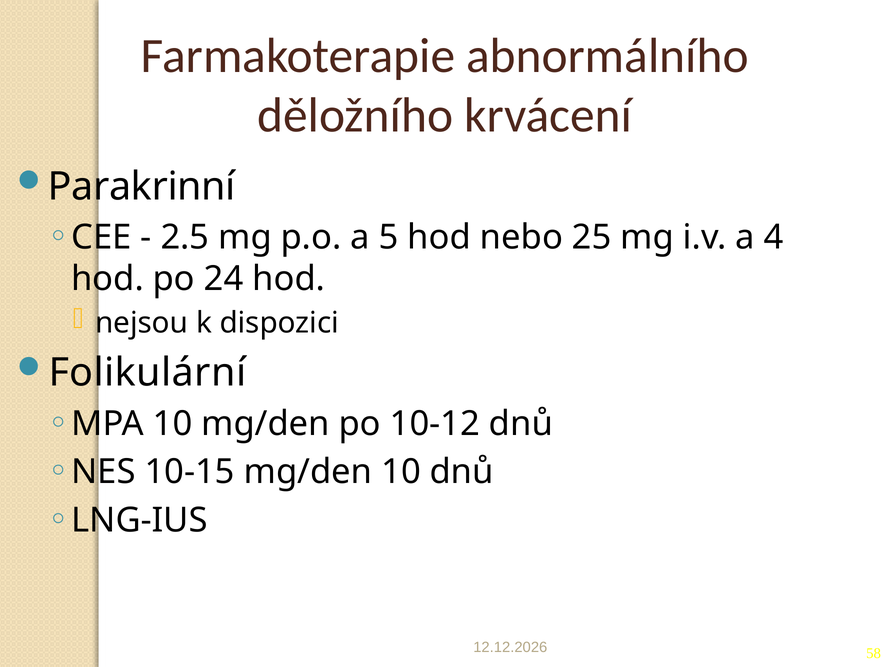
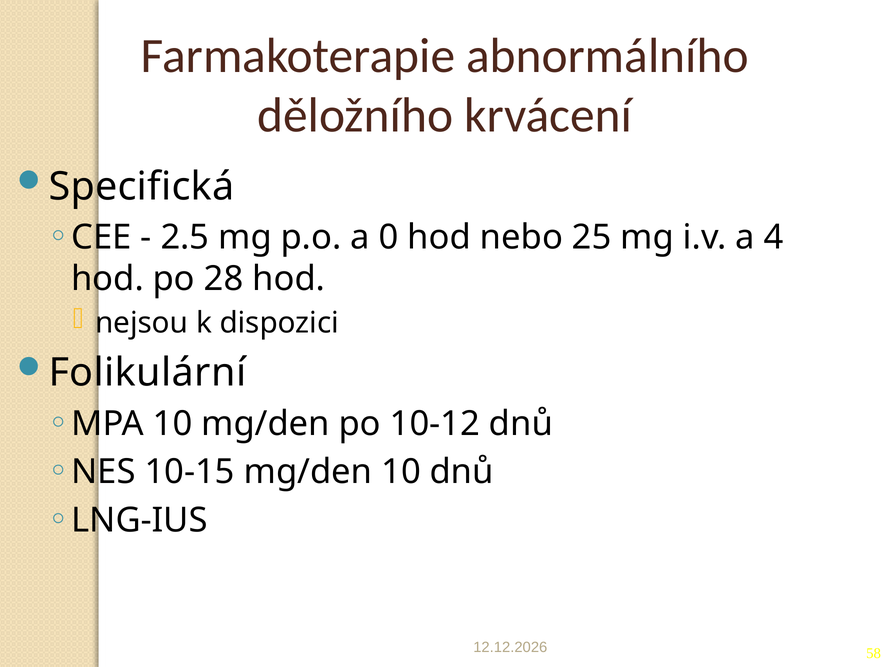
Parakrinní: Parakrinní -> Specifická
5: 5 -> 0
24: 24 -> 28
